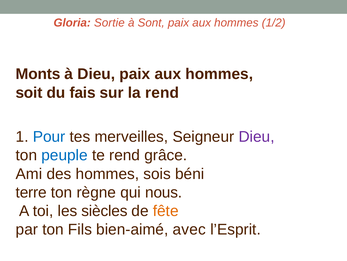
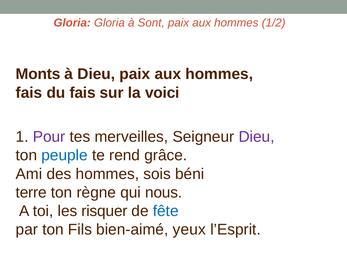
Gloria Sortie: Sortie -> Gloria
soit at (29, 92): soit -> fais
la rend: rend -> voici
Pour colour: blue -> purple
siècles: siècles -> risquer
fête colour: orange -> blue
avec: avec -> yeux
